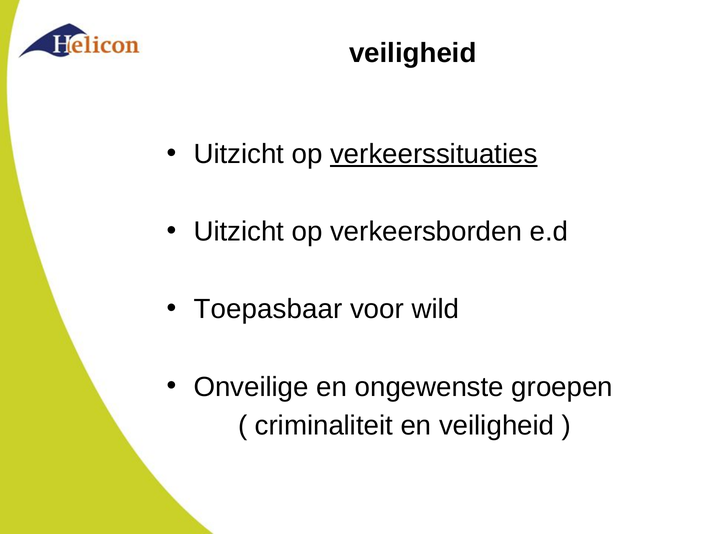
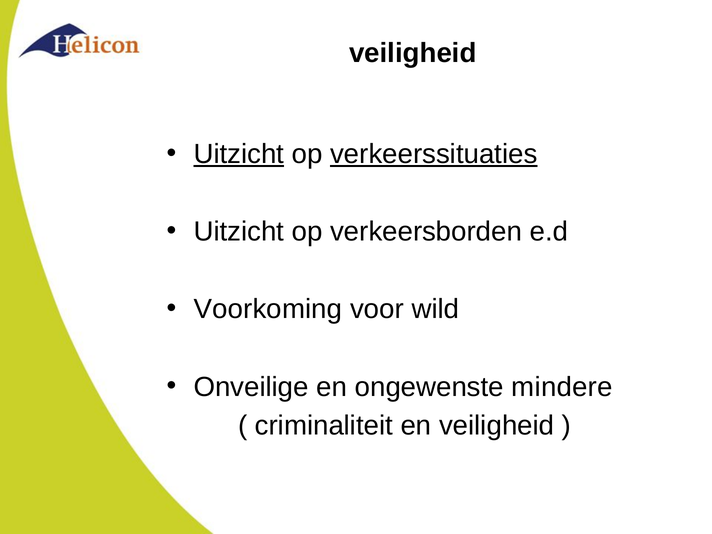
Uitzicht at (239, 154) underline: none -> present
Toepasbaar: Toepasbaar -> Voorkoming
groepen: groepen -> mindere
